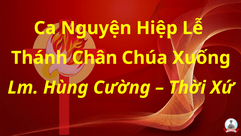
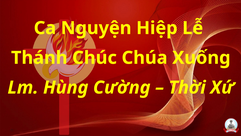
Chân: Chân -> Chúc
